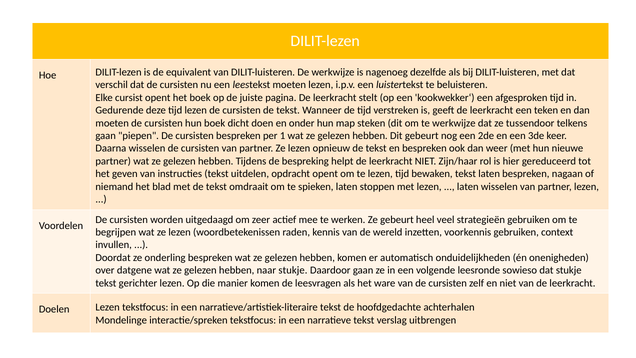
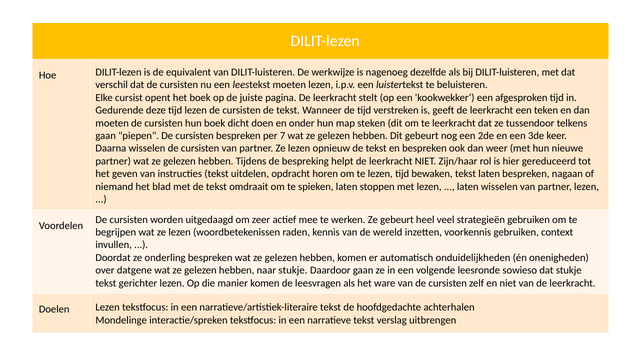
te werkwijze: werkwijze -> leerkracht
1: 1 -> 7
opdracht opent: opent -> horen
